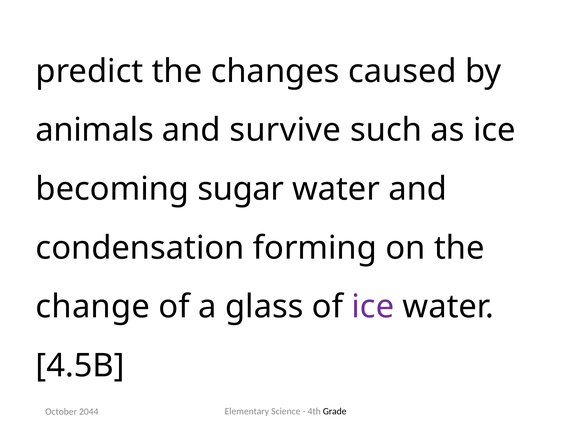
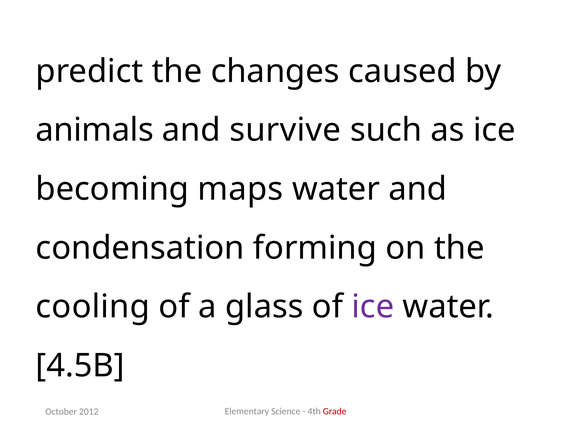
sugar: sugar -> maps
change: change -> cooling
Grade colour: black -> red
2044: 2044 -> 2012
